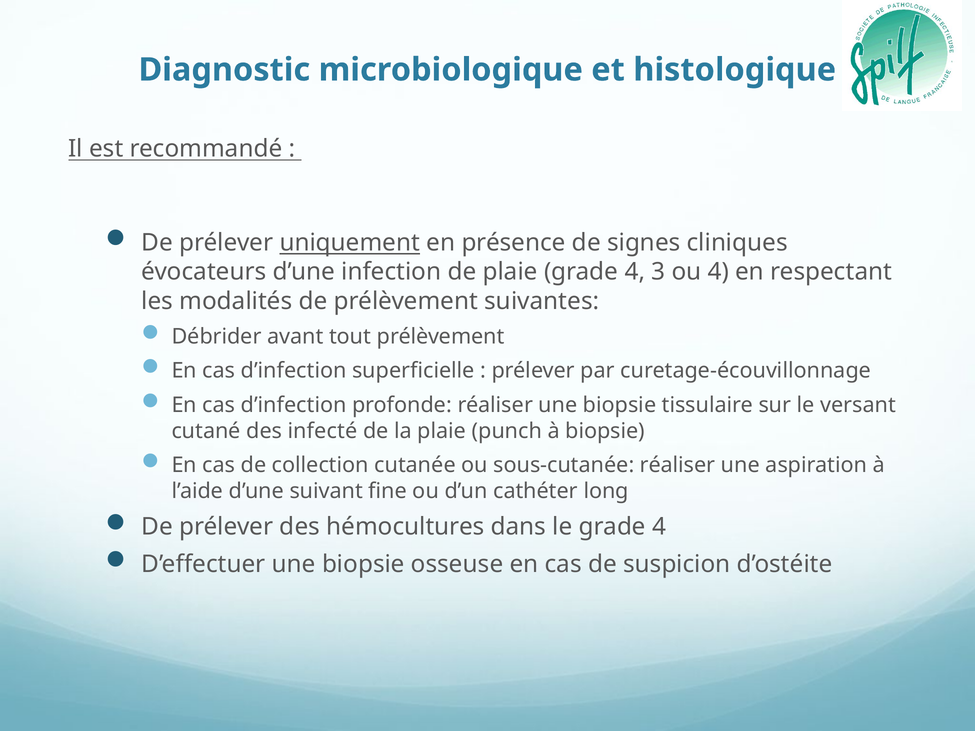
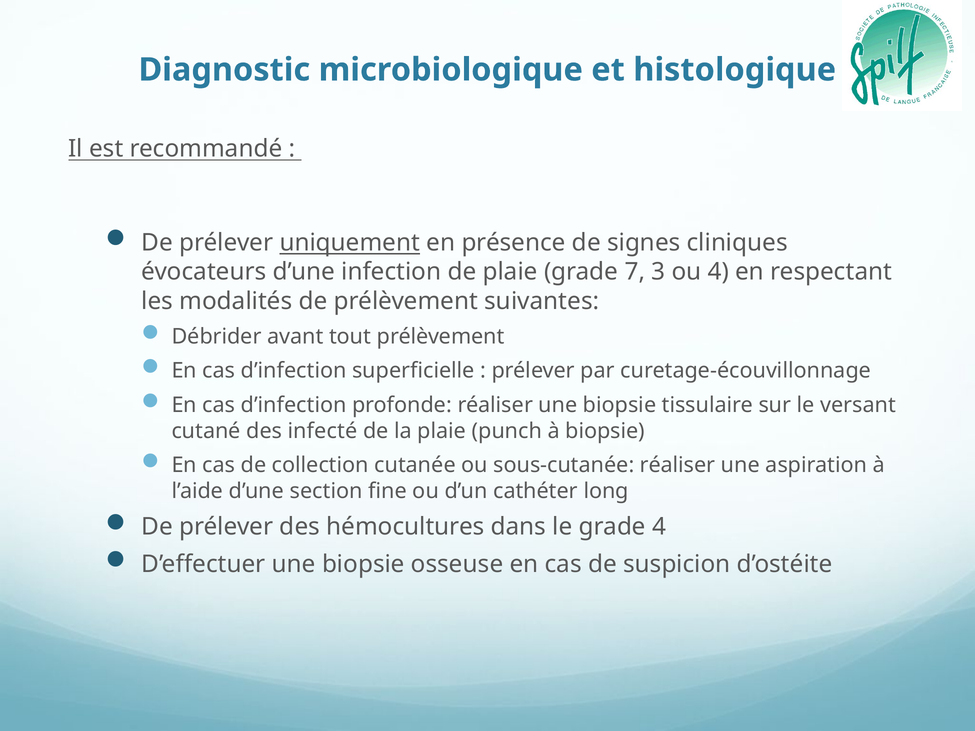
plaie grade 4: 4 -> 7
suivant: suivant -> section
